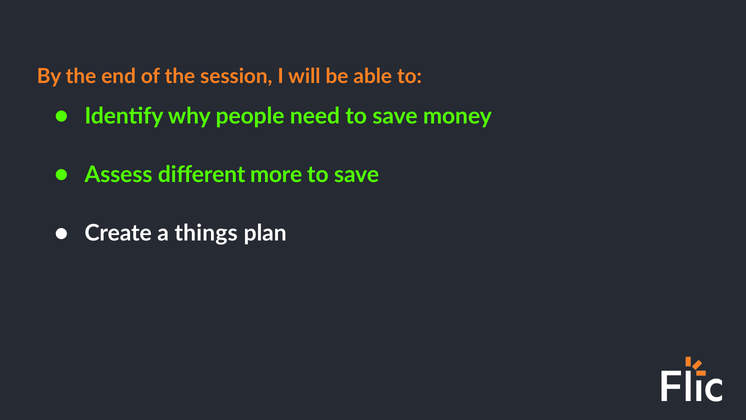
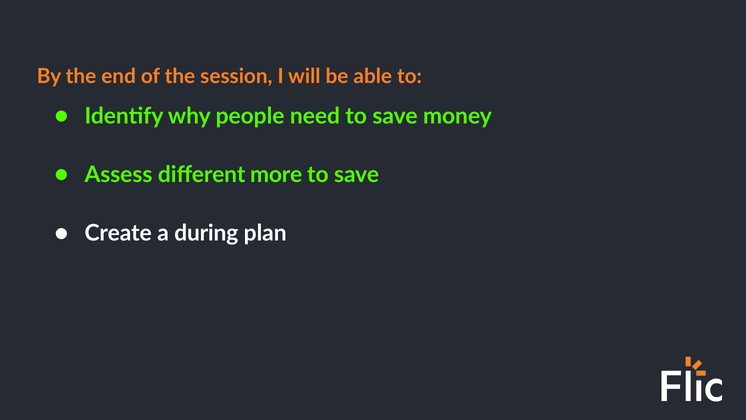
things: things -> during
